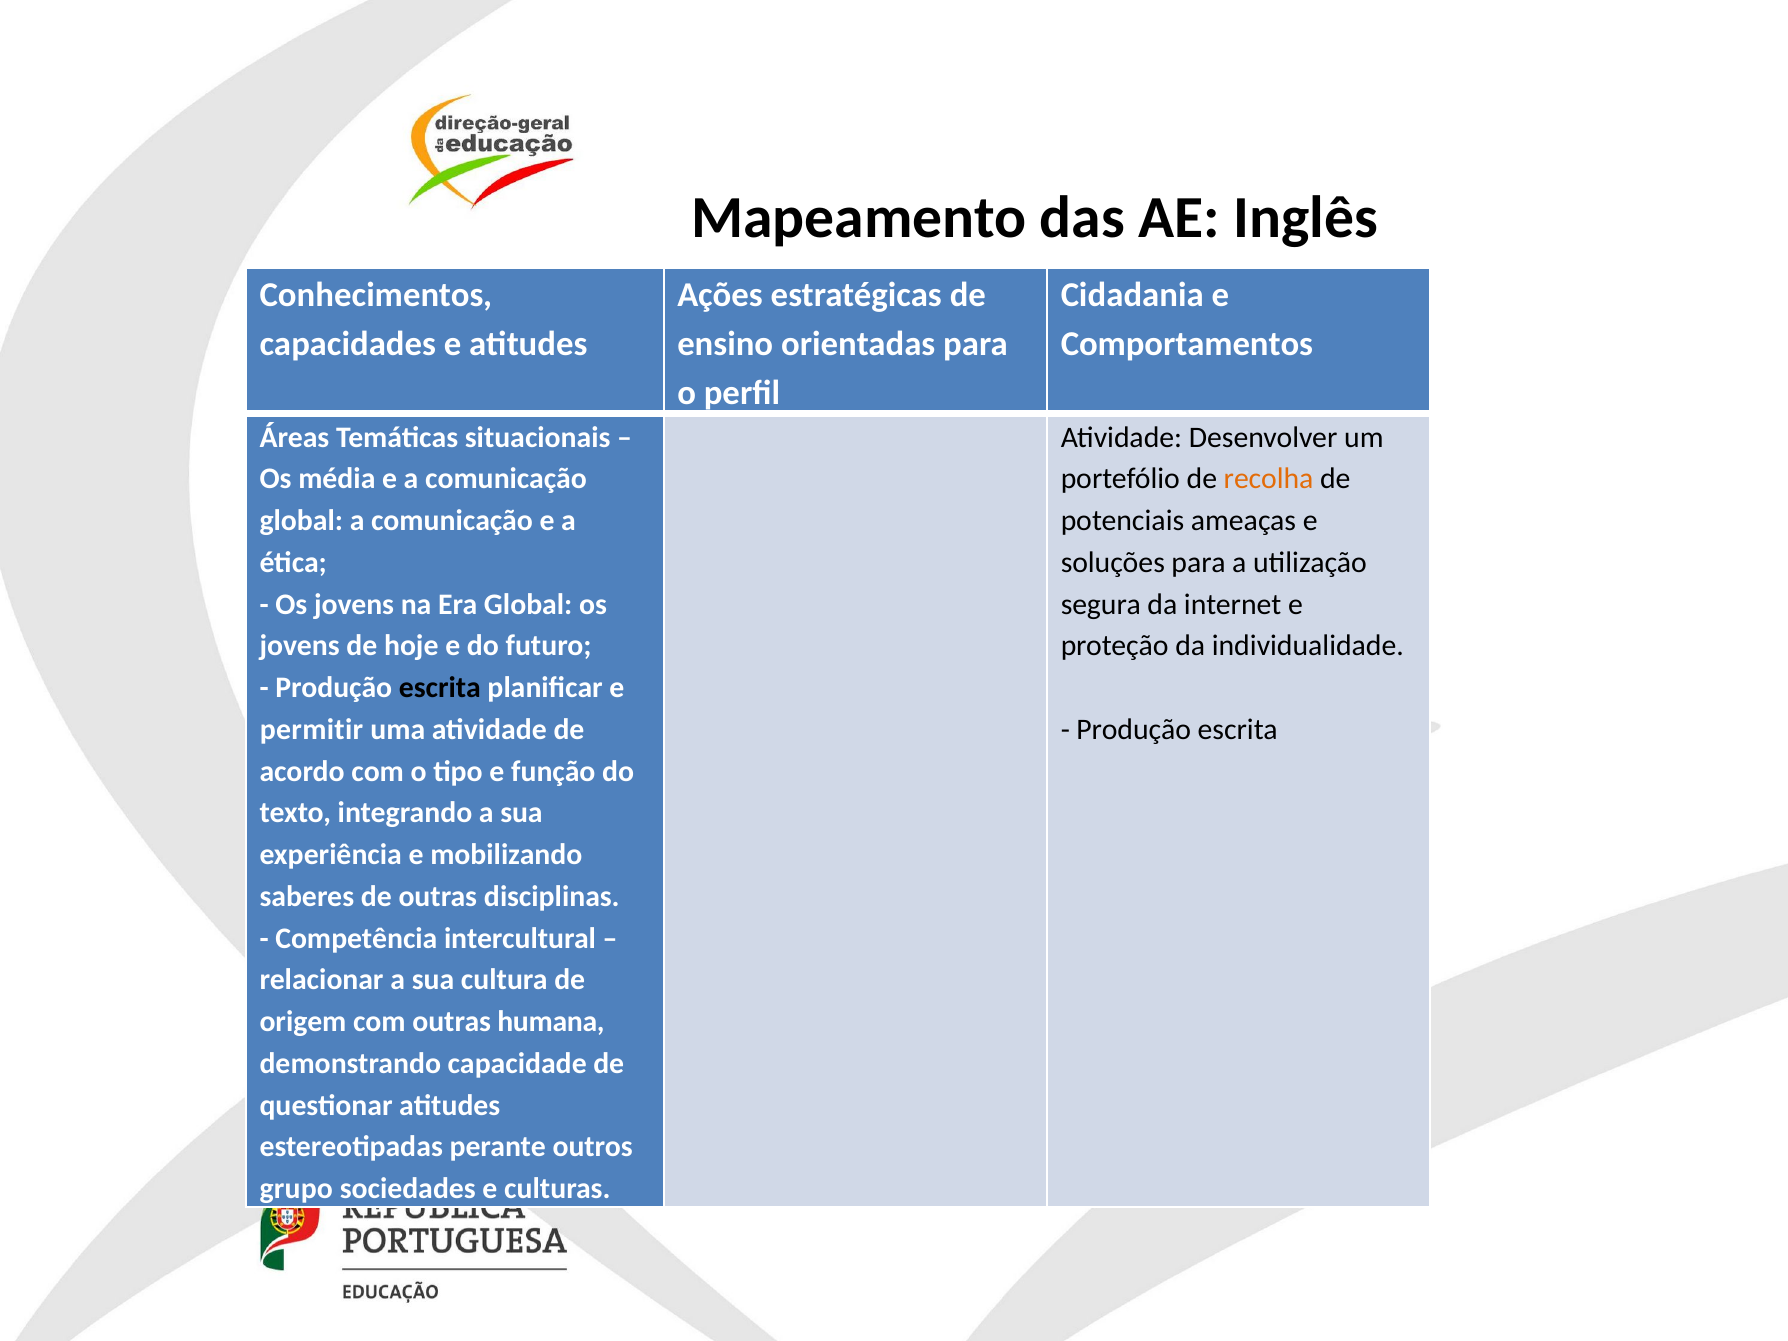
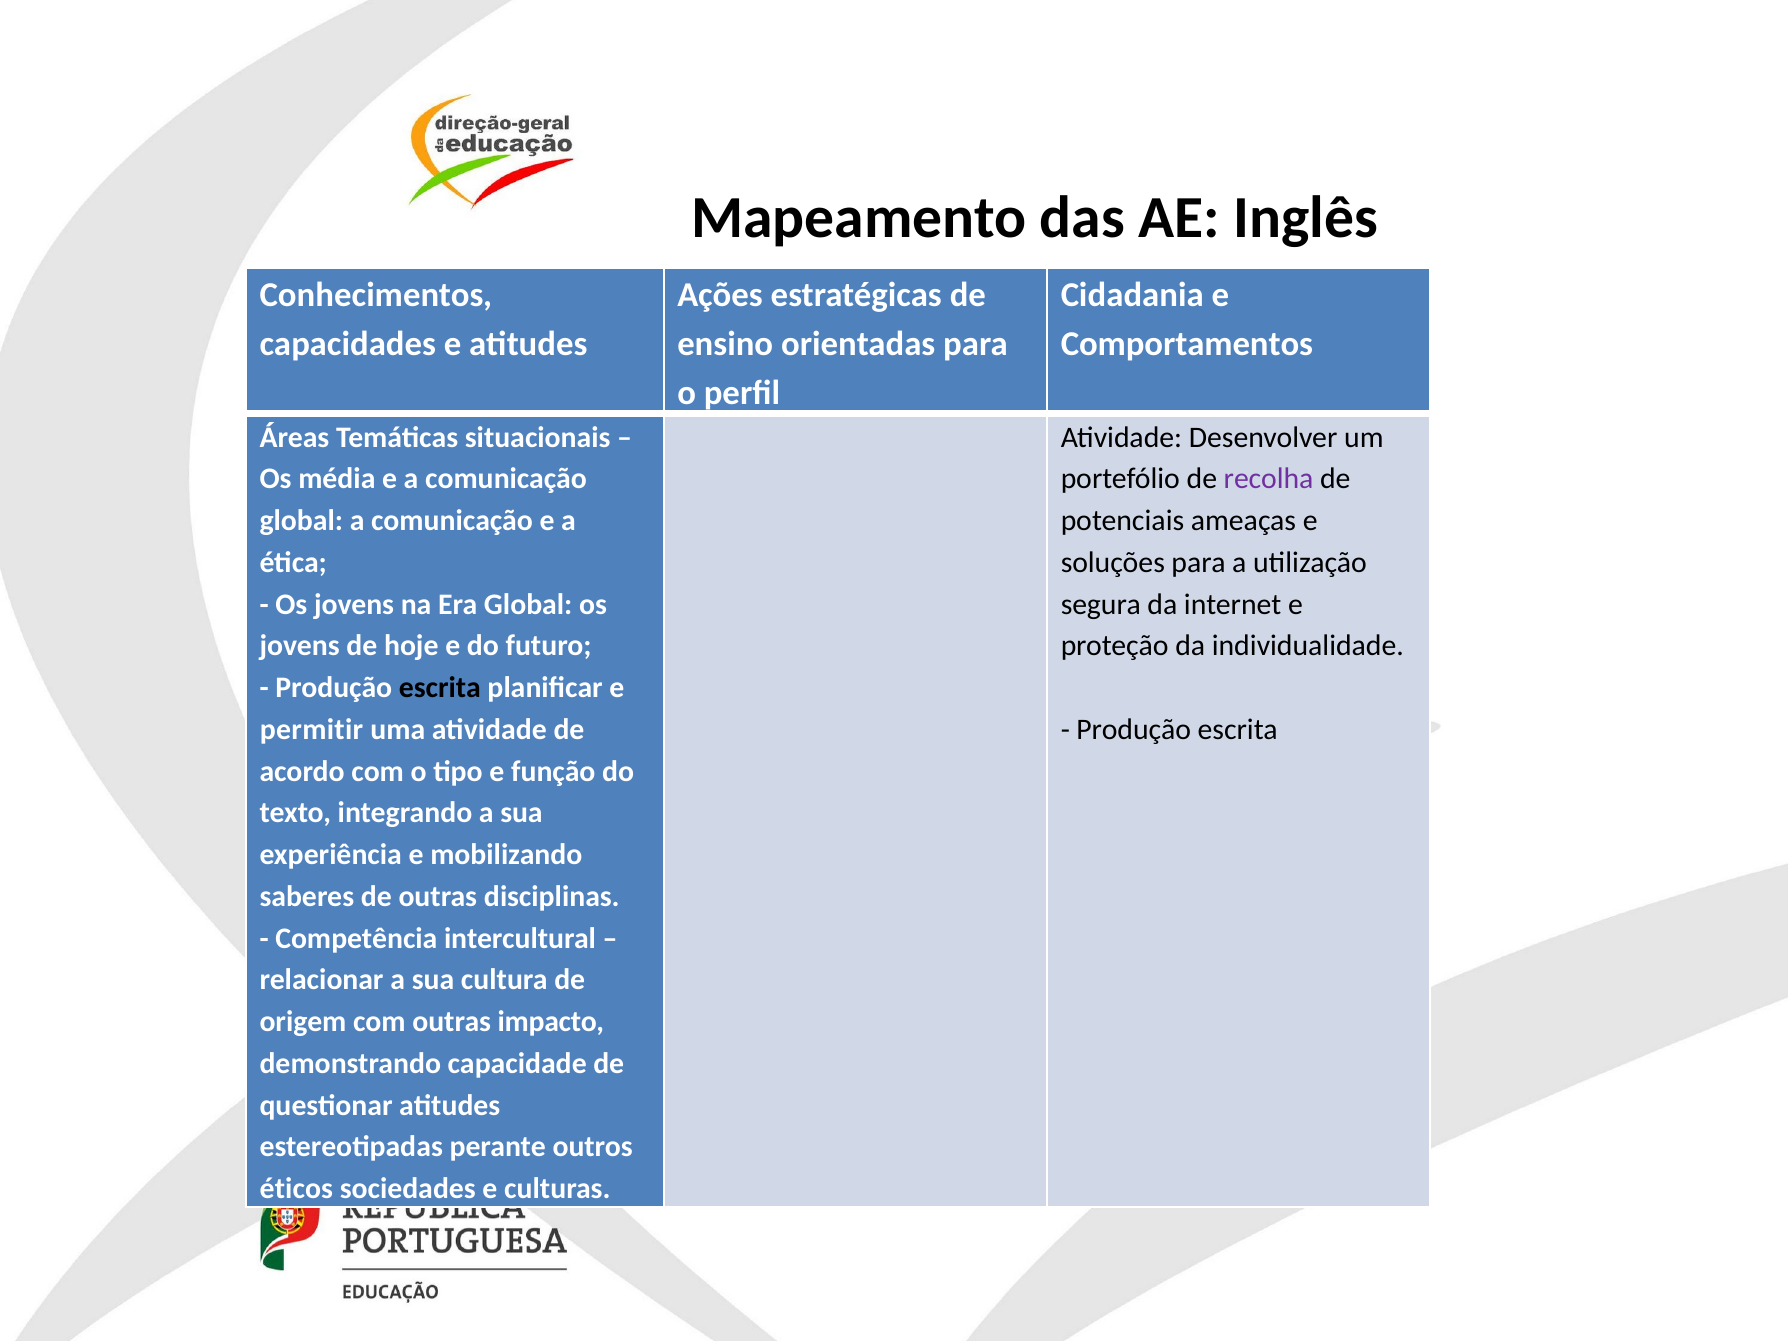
recolha colour: orange -> purple
humana: humana -> impacto
grupo: grupo -> éticos
